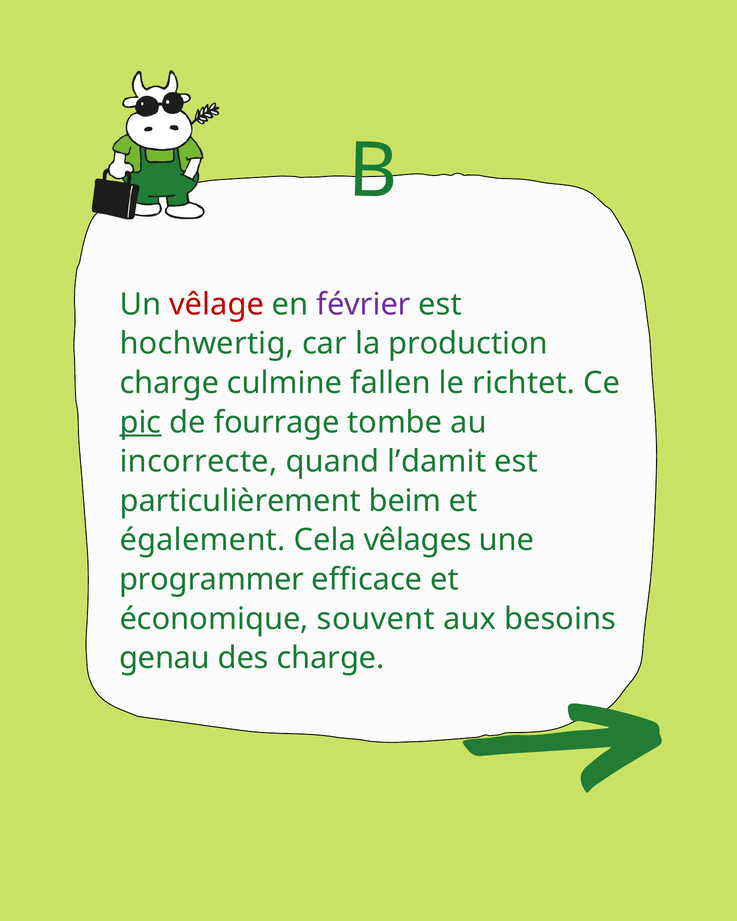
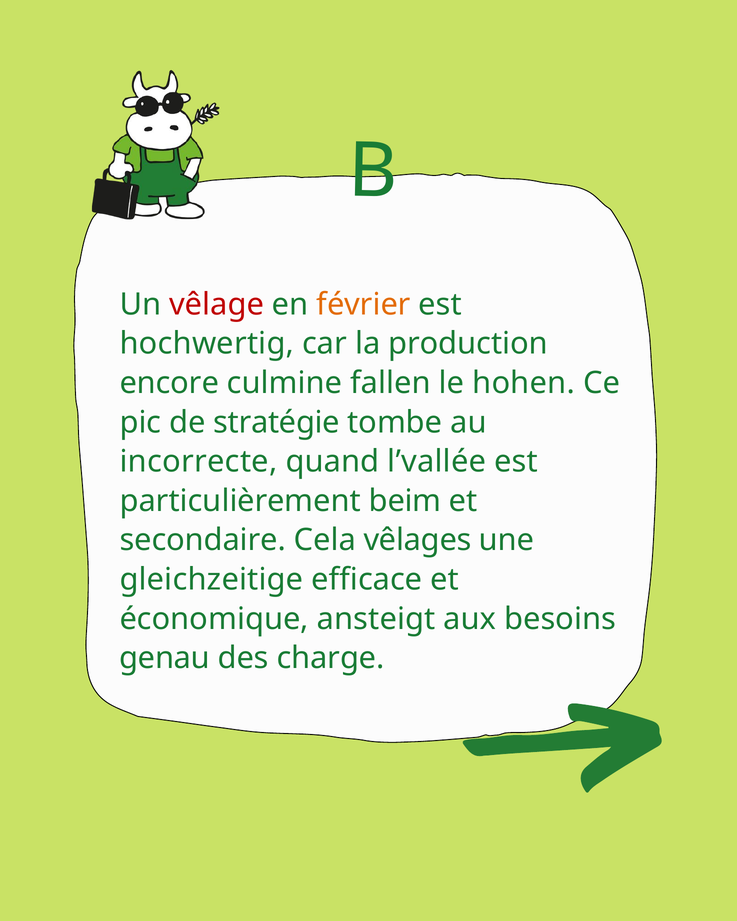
février colour: purple -> orange
charge at (169, 383): charge -> encore
richtet: richtet -> hohen
pic underline: present -> none
fourrage: fourrage -> stratégie
l’damit: l’damit -> l’vallée
également: également -> secondaire
programmer: programmer -> gleichzeitige
souvent: souvent -> ansteigt
